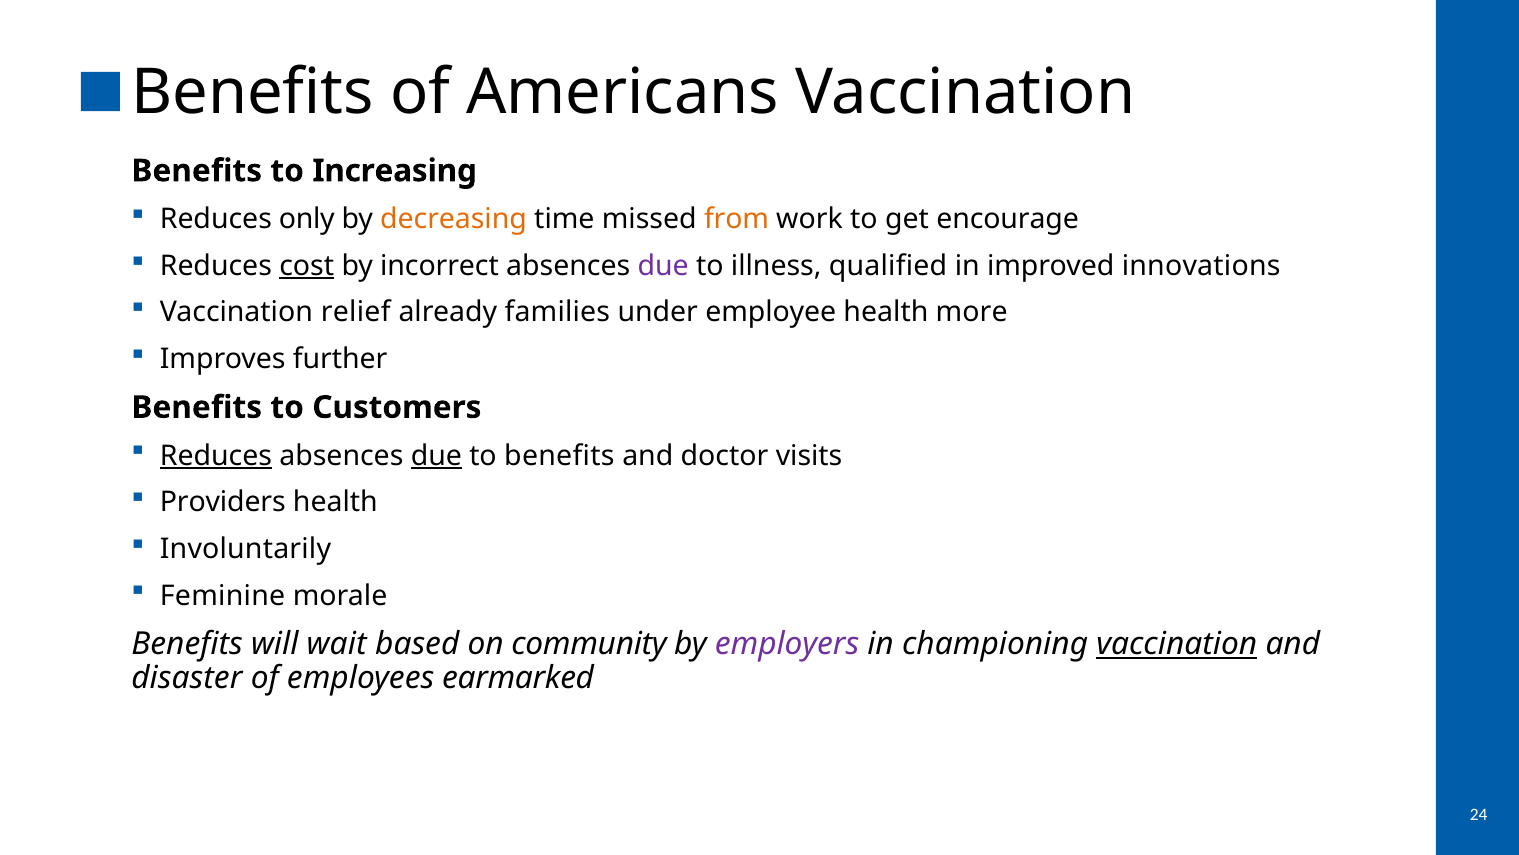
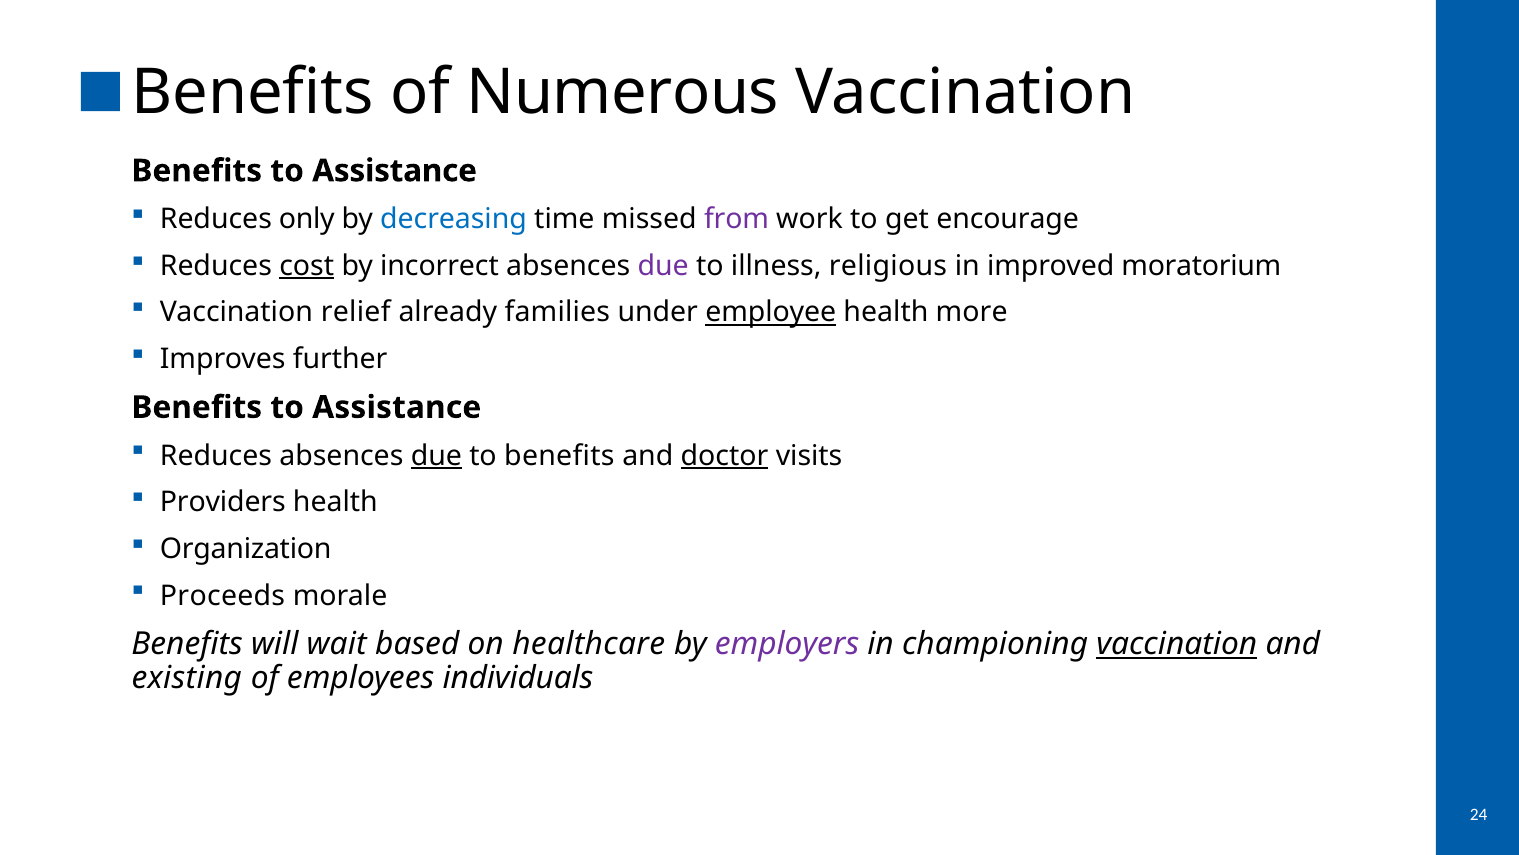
Americans: Americans -> Numerous
Increasing at (395, 171): Increasing -> Assistance
decreasing colour: orange -> blue
from colour: orange -> purple
qualified: qualified -> religious
innovations: innovations -> moratorium
employee underline: none -> present
Customers at (397, 407): Customers -> Assistance
Reduces at (216, 455) underline: present -> none
doctor underline: none -> present
Involuntarily: Involuntarily -> Organization
Feminine: Feminine -> Proceeds
community: community -> healthcare
disaster: disaster -> existing
earmarked: earmarked -> individuals
